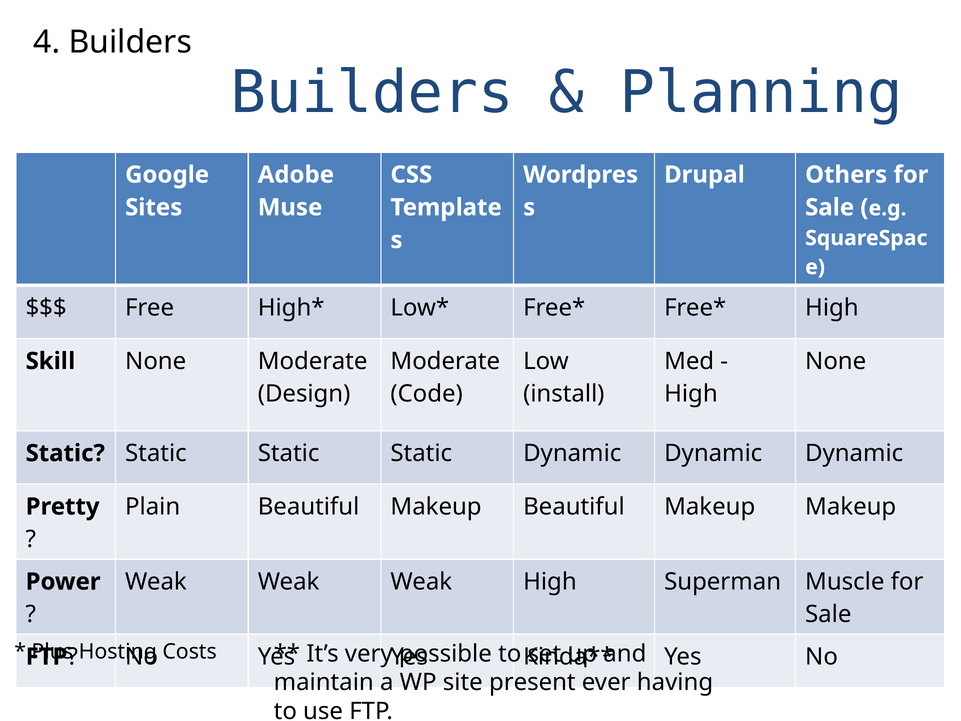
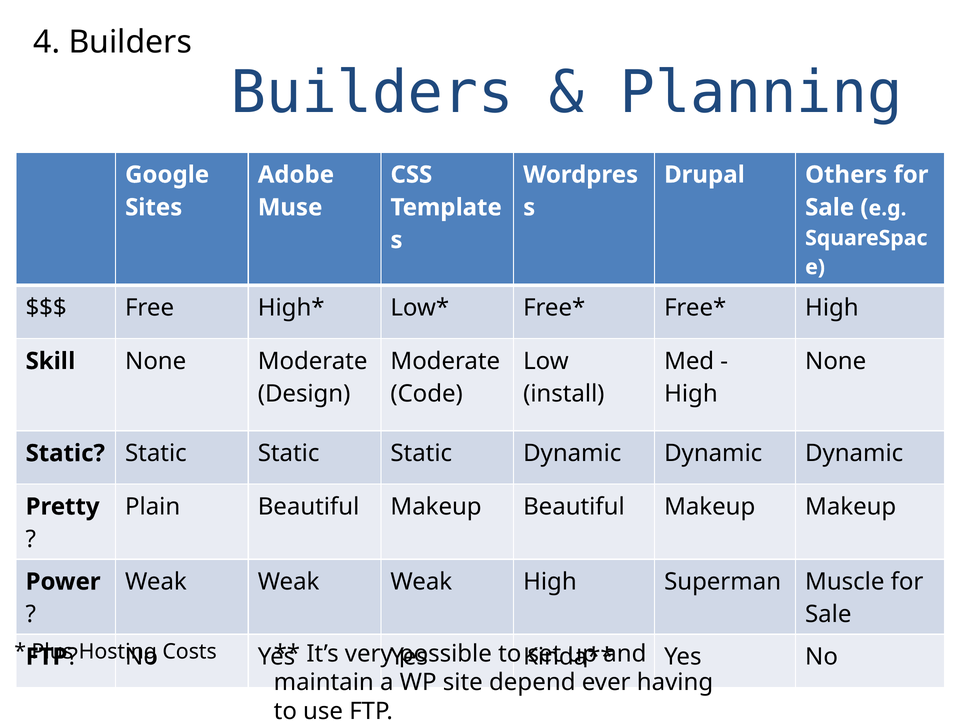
present: present -> depend
